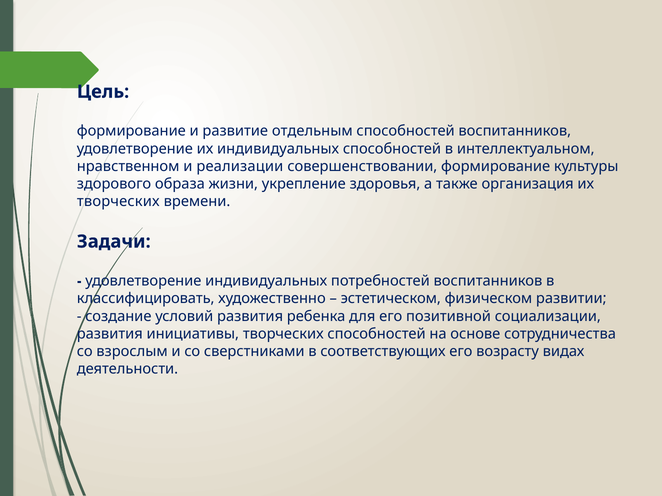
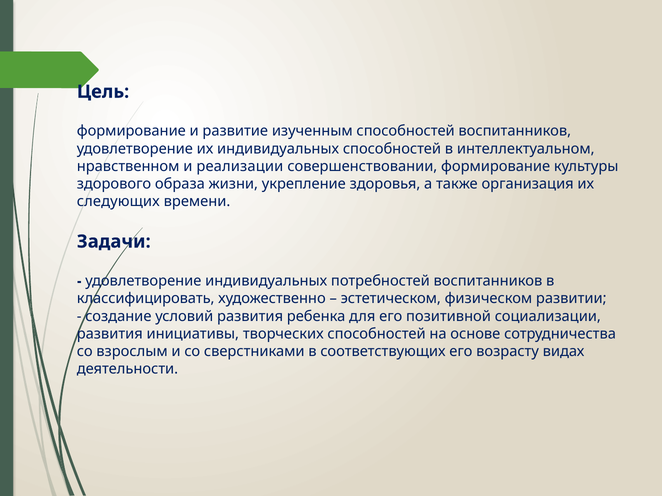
отдельным: отдельным -> изученным
творческих at (118, 202): творческих -> следующих
